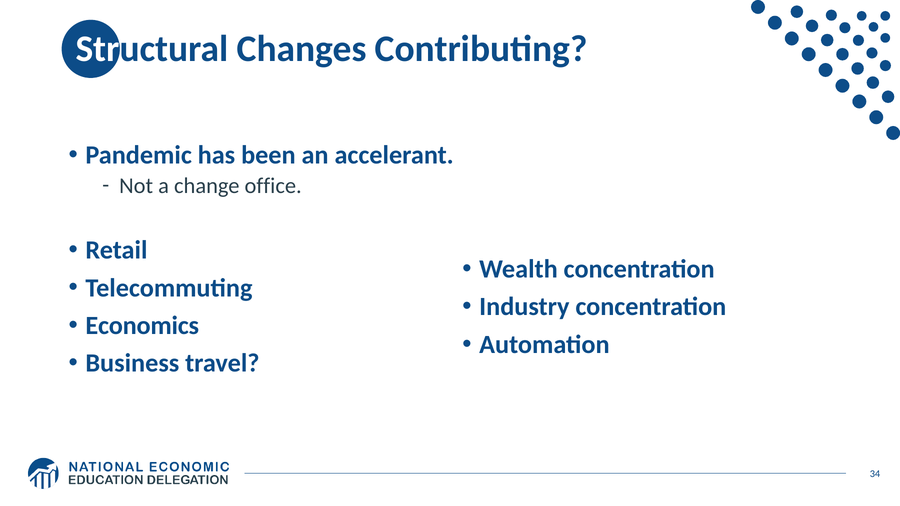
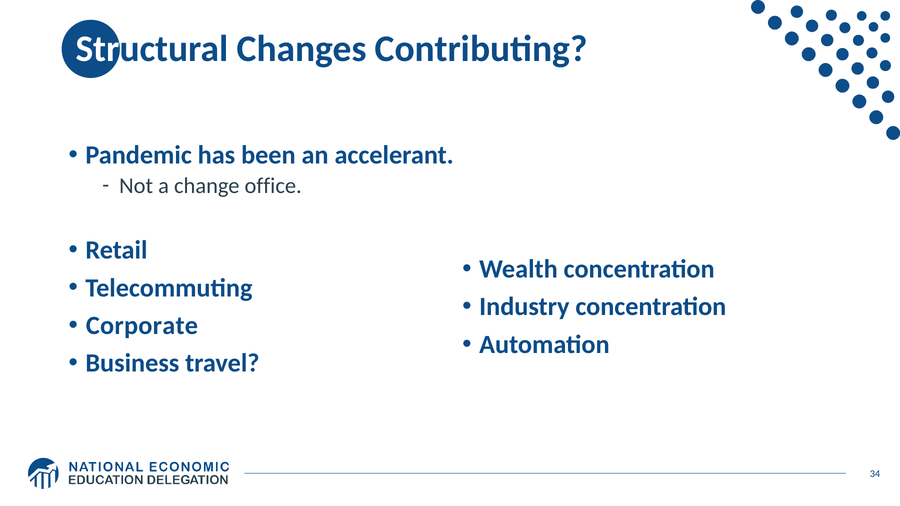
Economics: Economics -> Corporate
